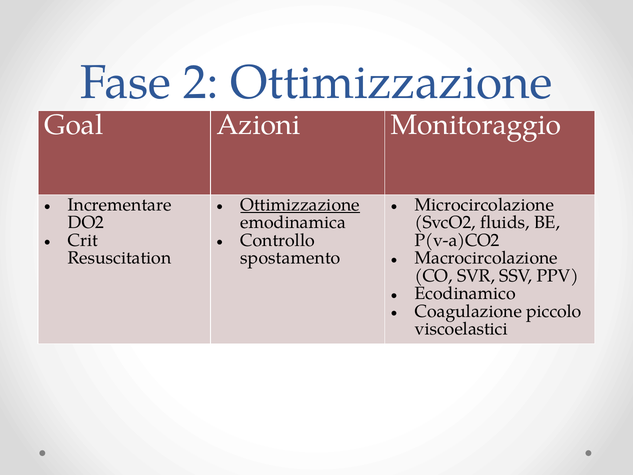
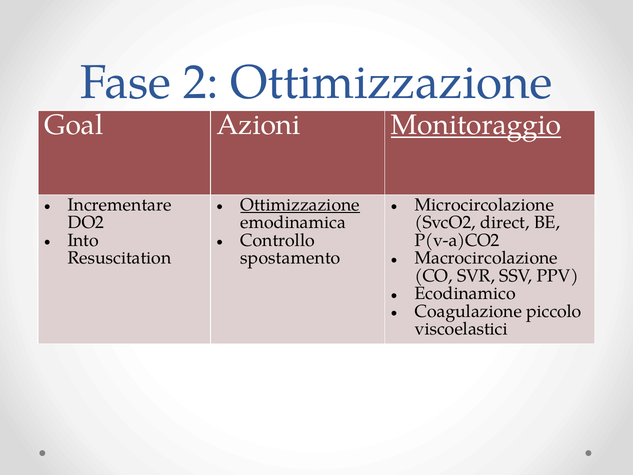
Monitoraggio underline: none -> present
fluids: fluids -> direct
Crit: Crit -> Into
